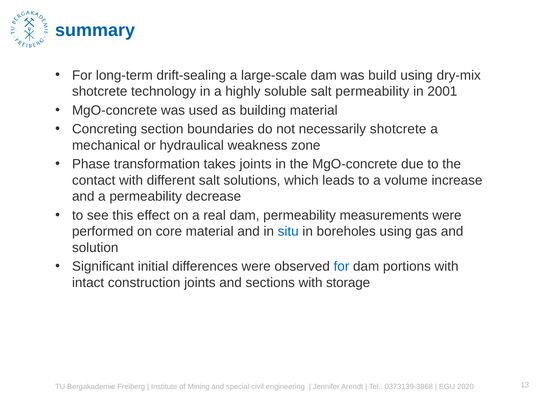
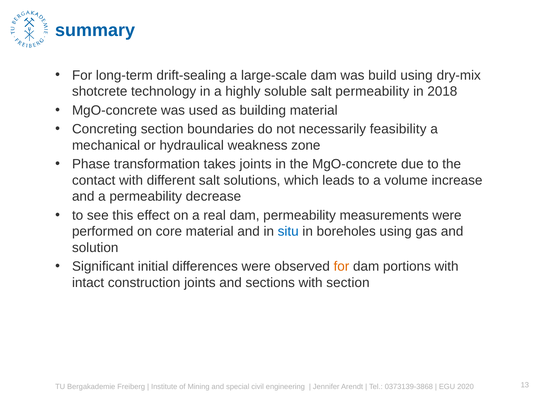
2001: 2001 -> 2018
necessarily shotcrete: shotcrete -> feasibility
for at (341, 267) colour: blue -> orange
with storage: storage -> section
